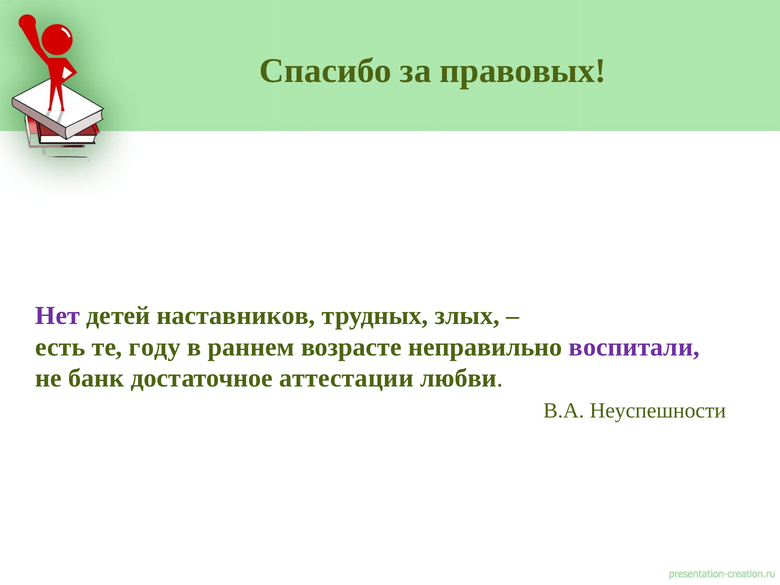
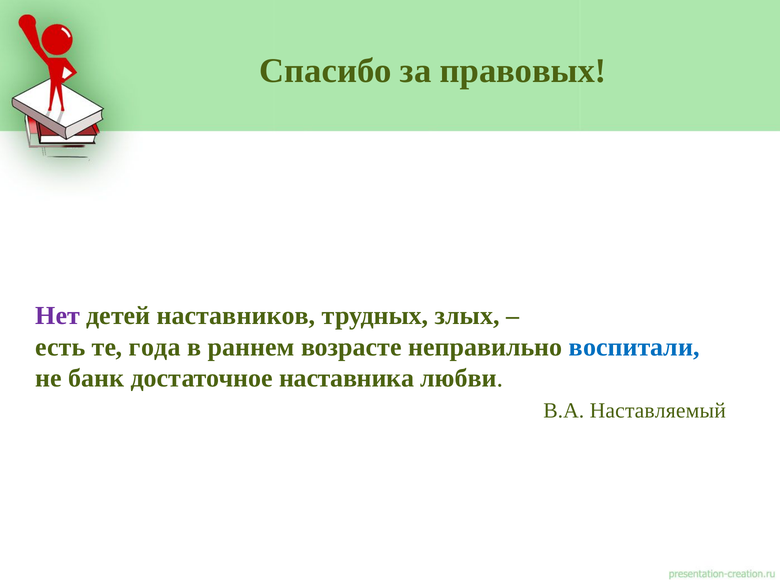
году: году -> года
воспитали colour: purple -> blue
аттестации: аттестации -> наставника
Неуспешности: Неуспешности -> Наставляемый
